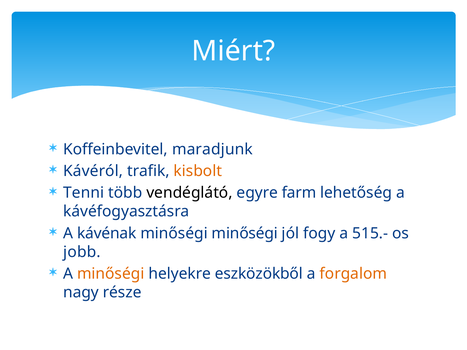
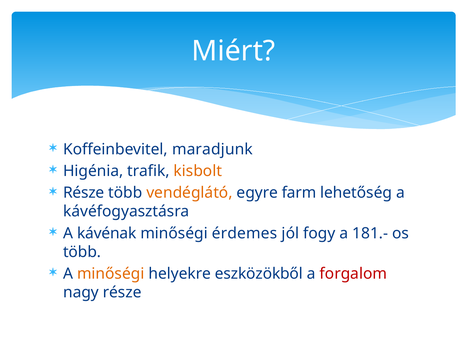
Kávéról: Kávéról -> Higénia
Tenni at (84, 193): Tenni -> Része
vendéglátó colour: black -> orange
minőségi minőségi: minőségi -> érdemes
515.-: 515.- -> 181.-
jobb at (82, 252): jobb -> több
forgalom colour: orange -> red
